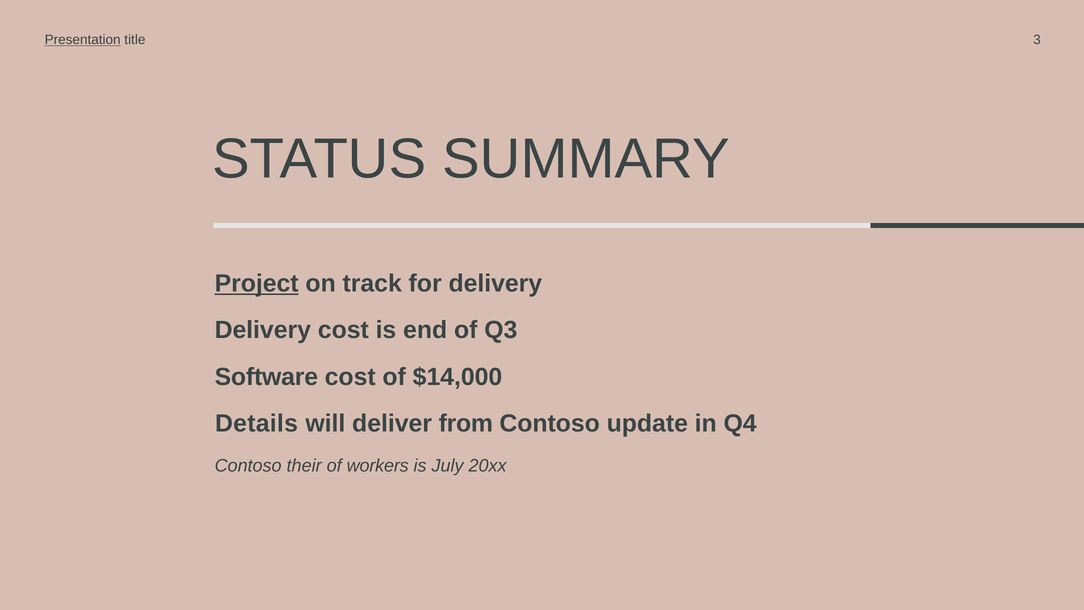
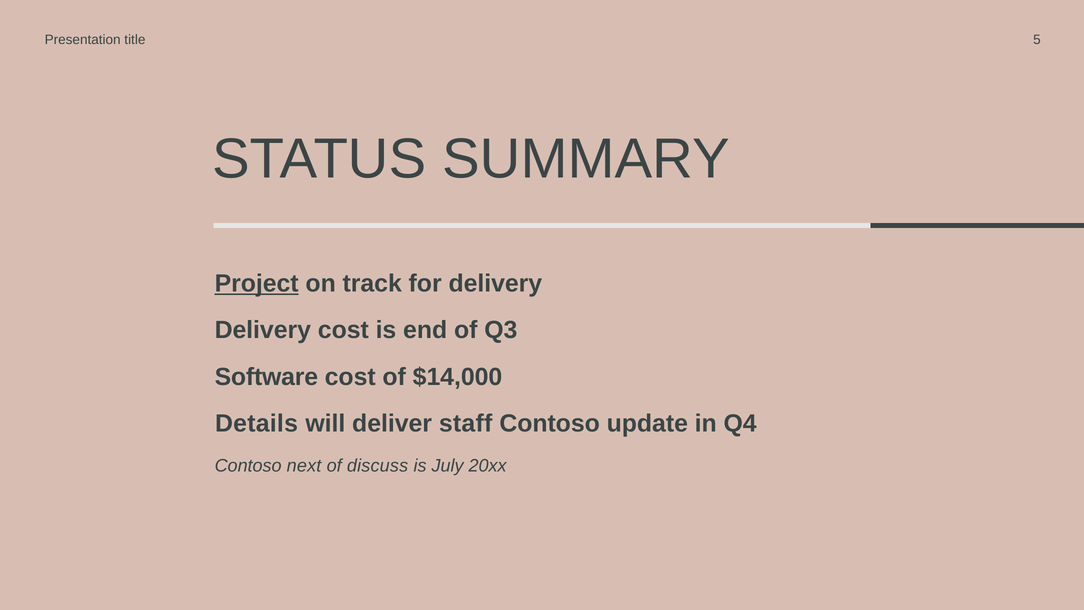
Presentation underline: present -> none
3: 3 -> 5
from: from -> staff
their: their -> next
workers: workers -> discuss
